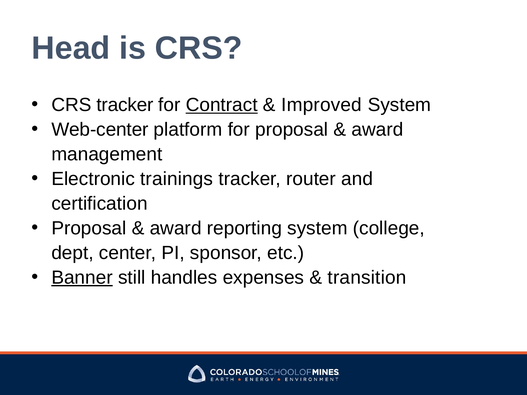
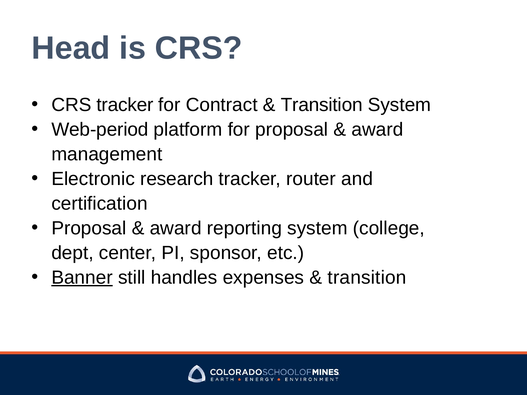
Contract underline: present -> none
Improved at (322, 105): Improved -> Transition
Web-center: Web-center -> Web-period
trainings: trainings -> research
